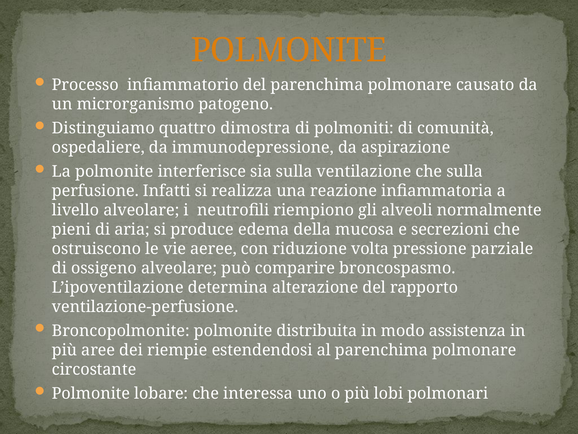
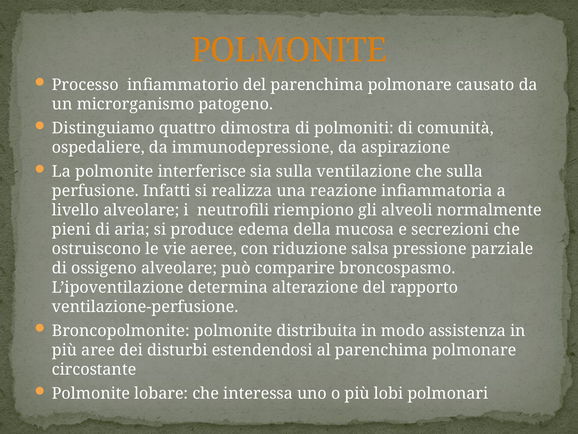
volta: volta -> salsa
riempie: riempie -> disturbi
